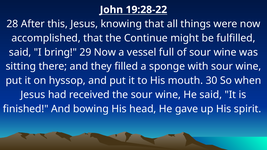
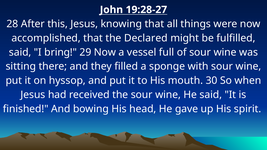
19:28-22: 19:28-22 -> 19:28-27
Continue: Continue -> Declared
